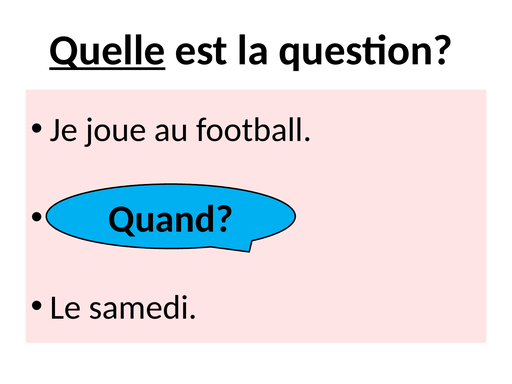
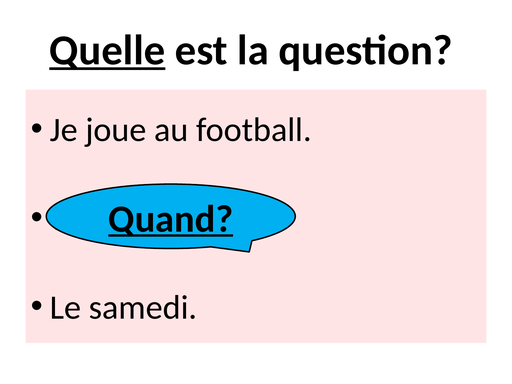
Quand underline: none -> present
